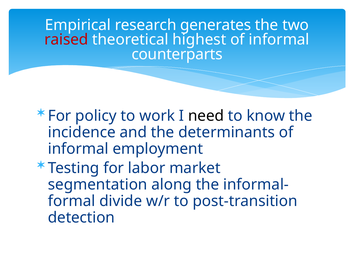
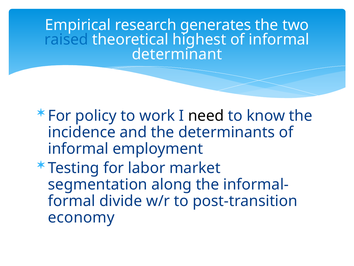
raised colour: red -> blue
counterparts: counterparts -> determinant
detection: detection -> economy
